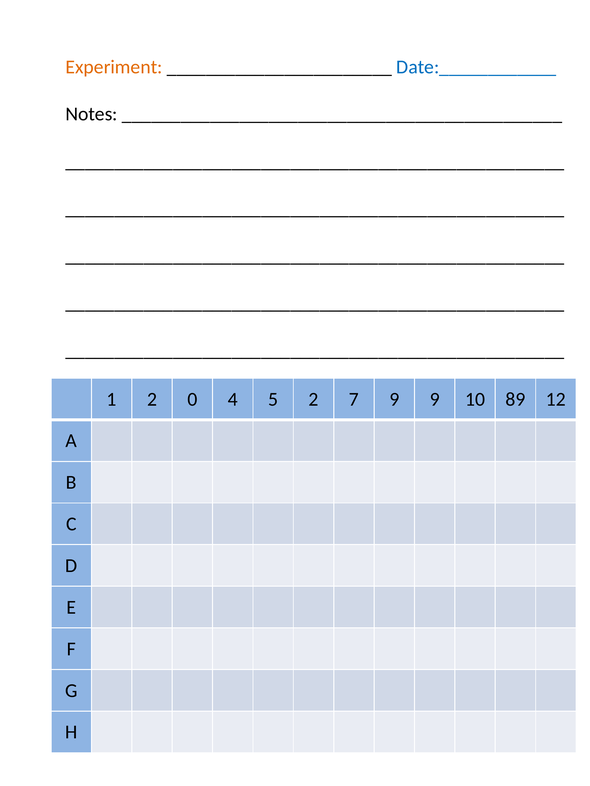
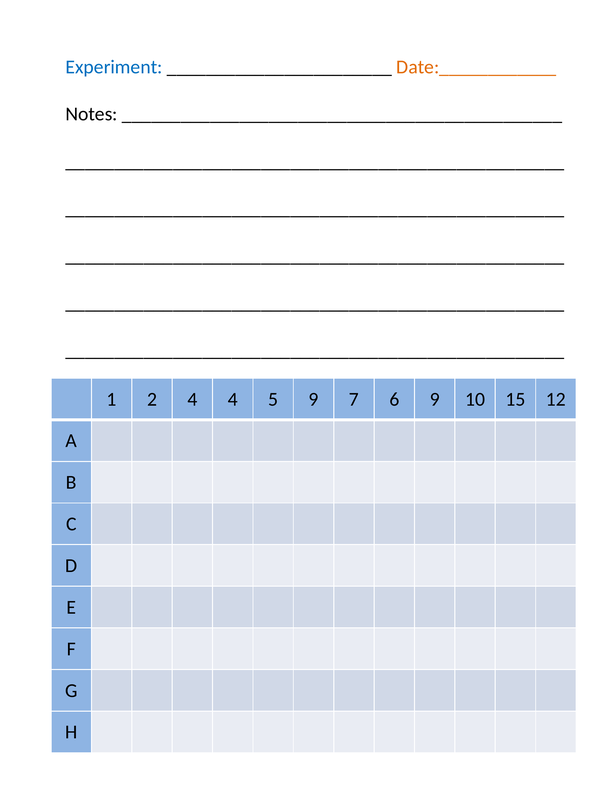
Experiment colour: orange -> blue
Date:____________ colour: blue -> orange
2 0: 0 -> 4
5 2: 2 -> 9
7 9: 9 -> 6
89: 89 -> 15
